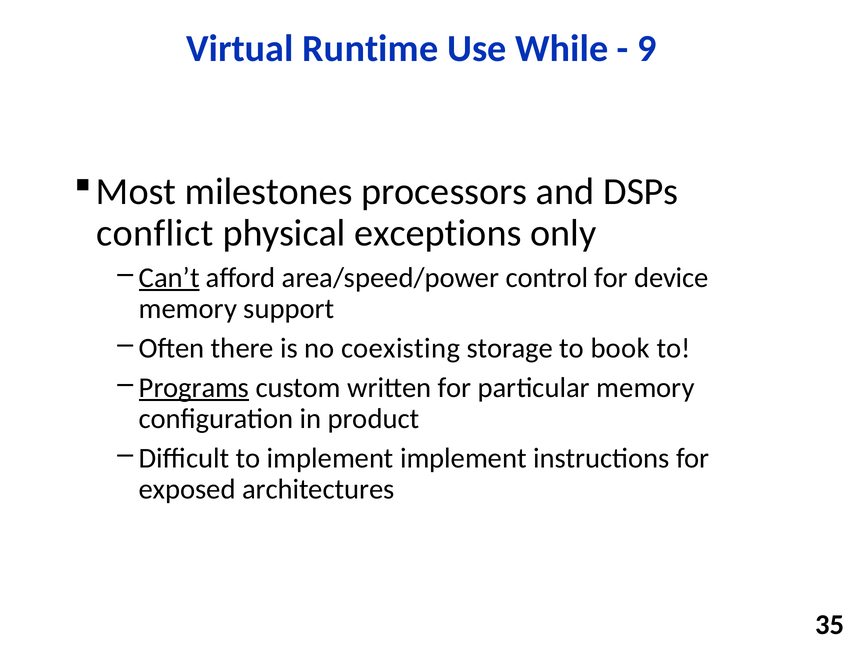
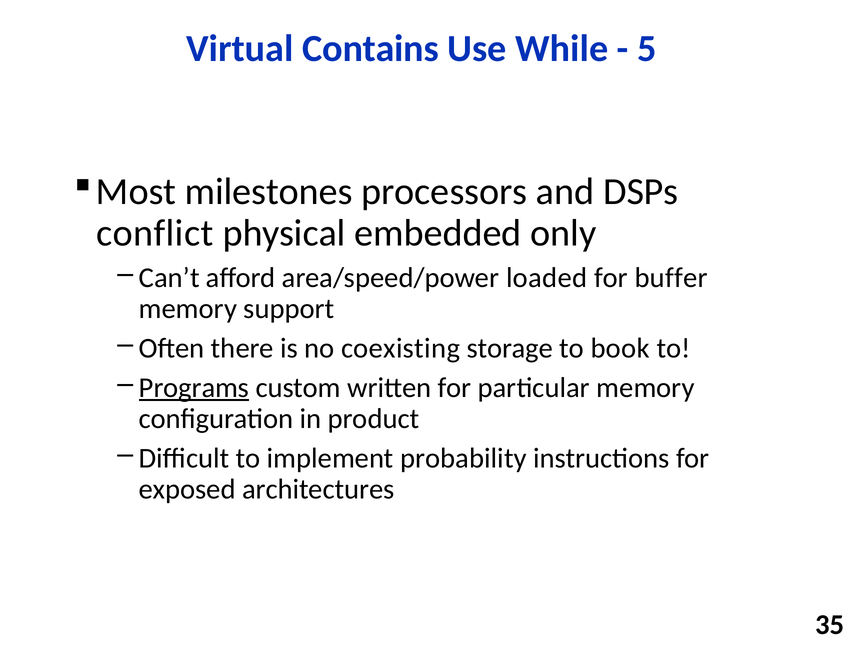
Runtime: Runtime -> Contains
9: 9 -> 5
exceptions: exceptions -> embedded
Can’t underline: present -> none
control: control -> loaded
device: device -> buffer
implement implement: implement -> probability
